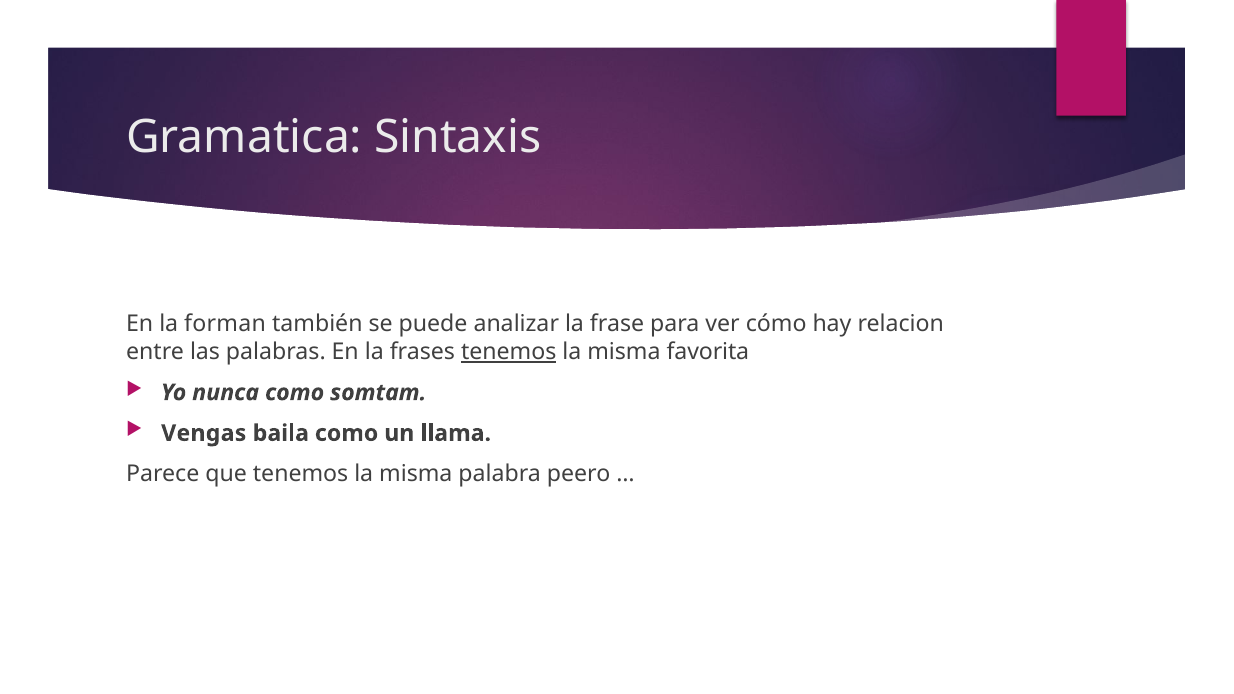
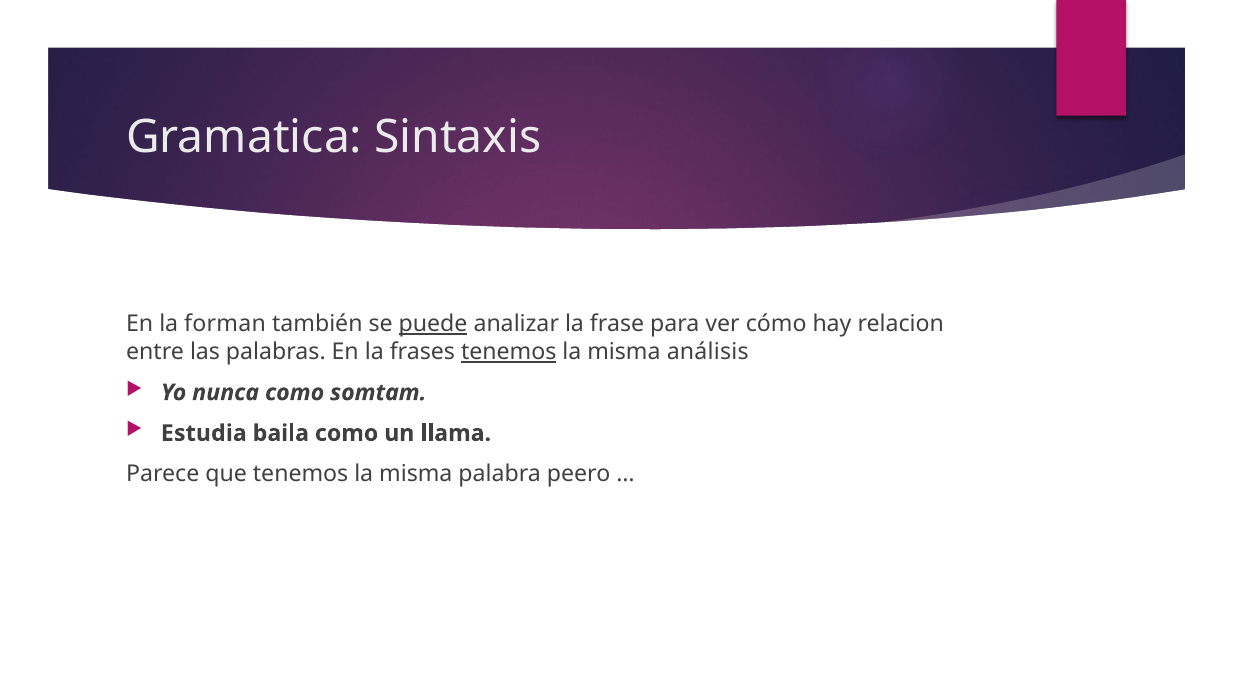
puede underline: none -> present
favorita: favorita -> análisis
Vengas: Vengas -> Estudia
